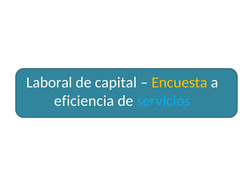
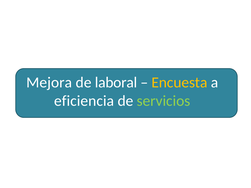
Laboral: Laboral -> Mejora
capital: capital -> laboral
servicios colour: light blue -> light green
